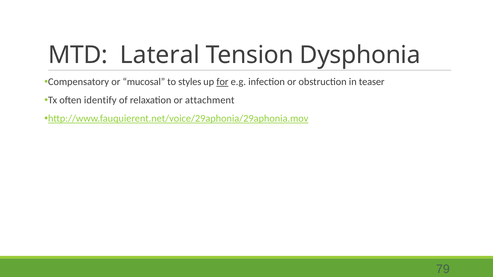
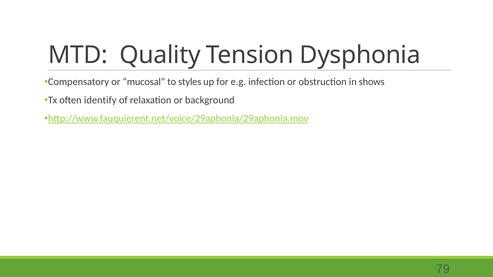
Lateral: Lateral -> Quality
for underline: present -> none
teaser: teaser -> shows
attachment: attachment -> background
